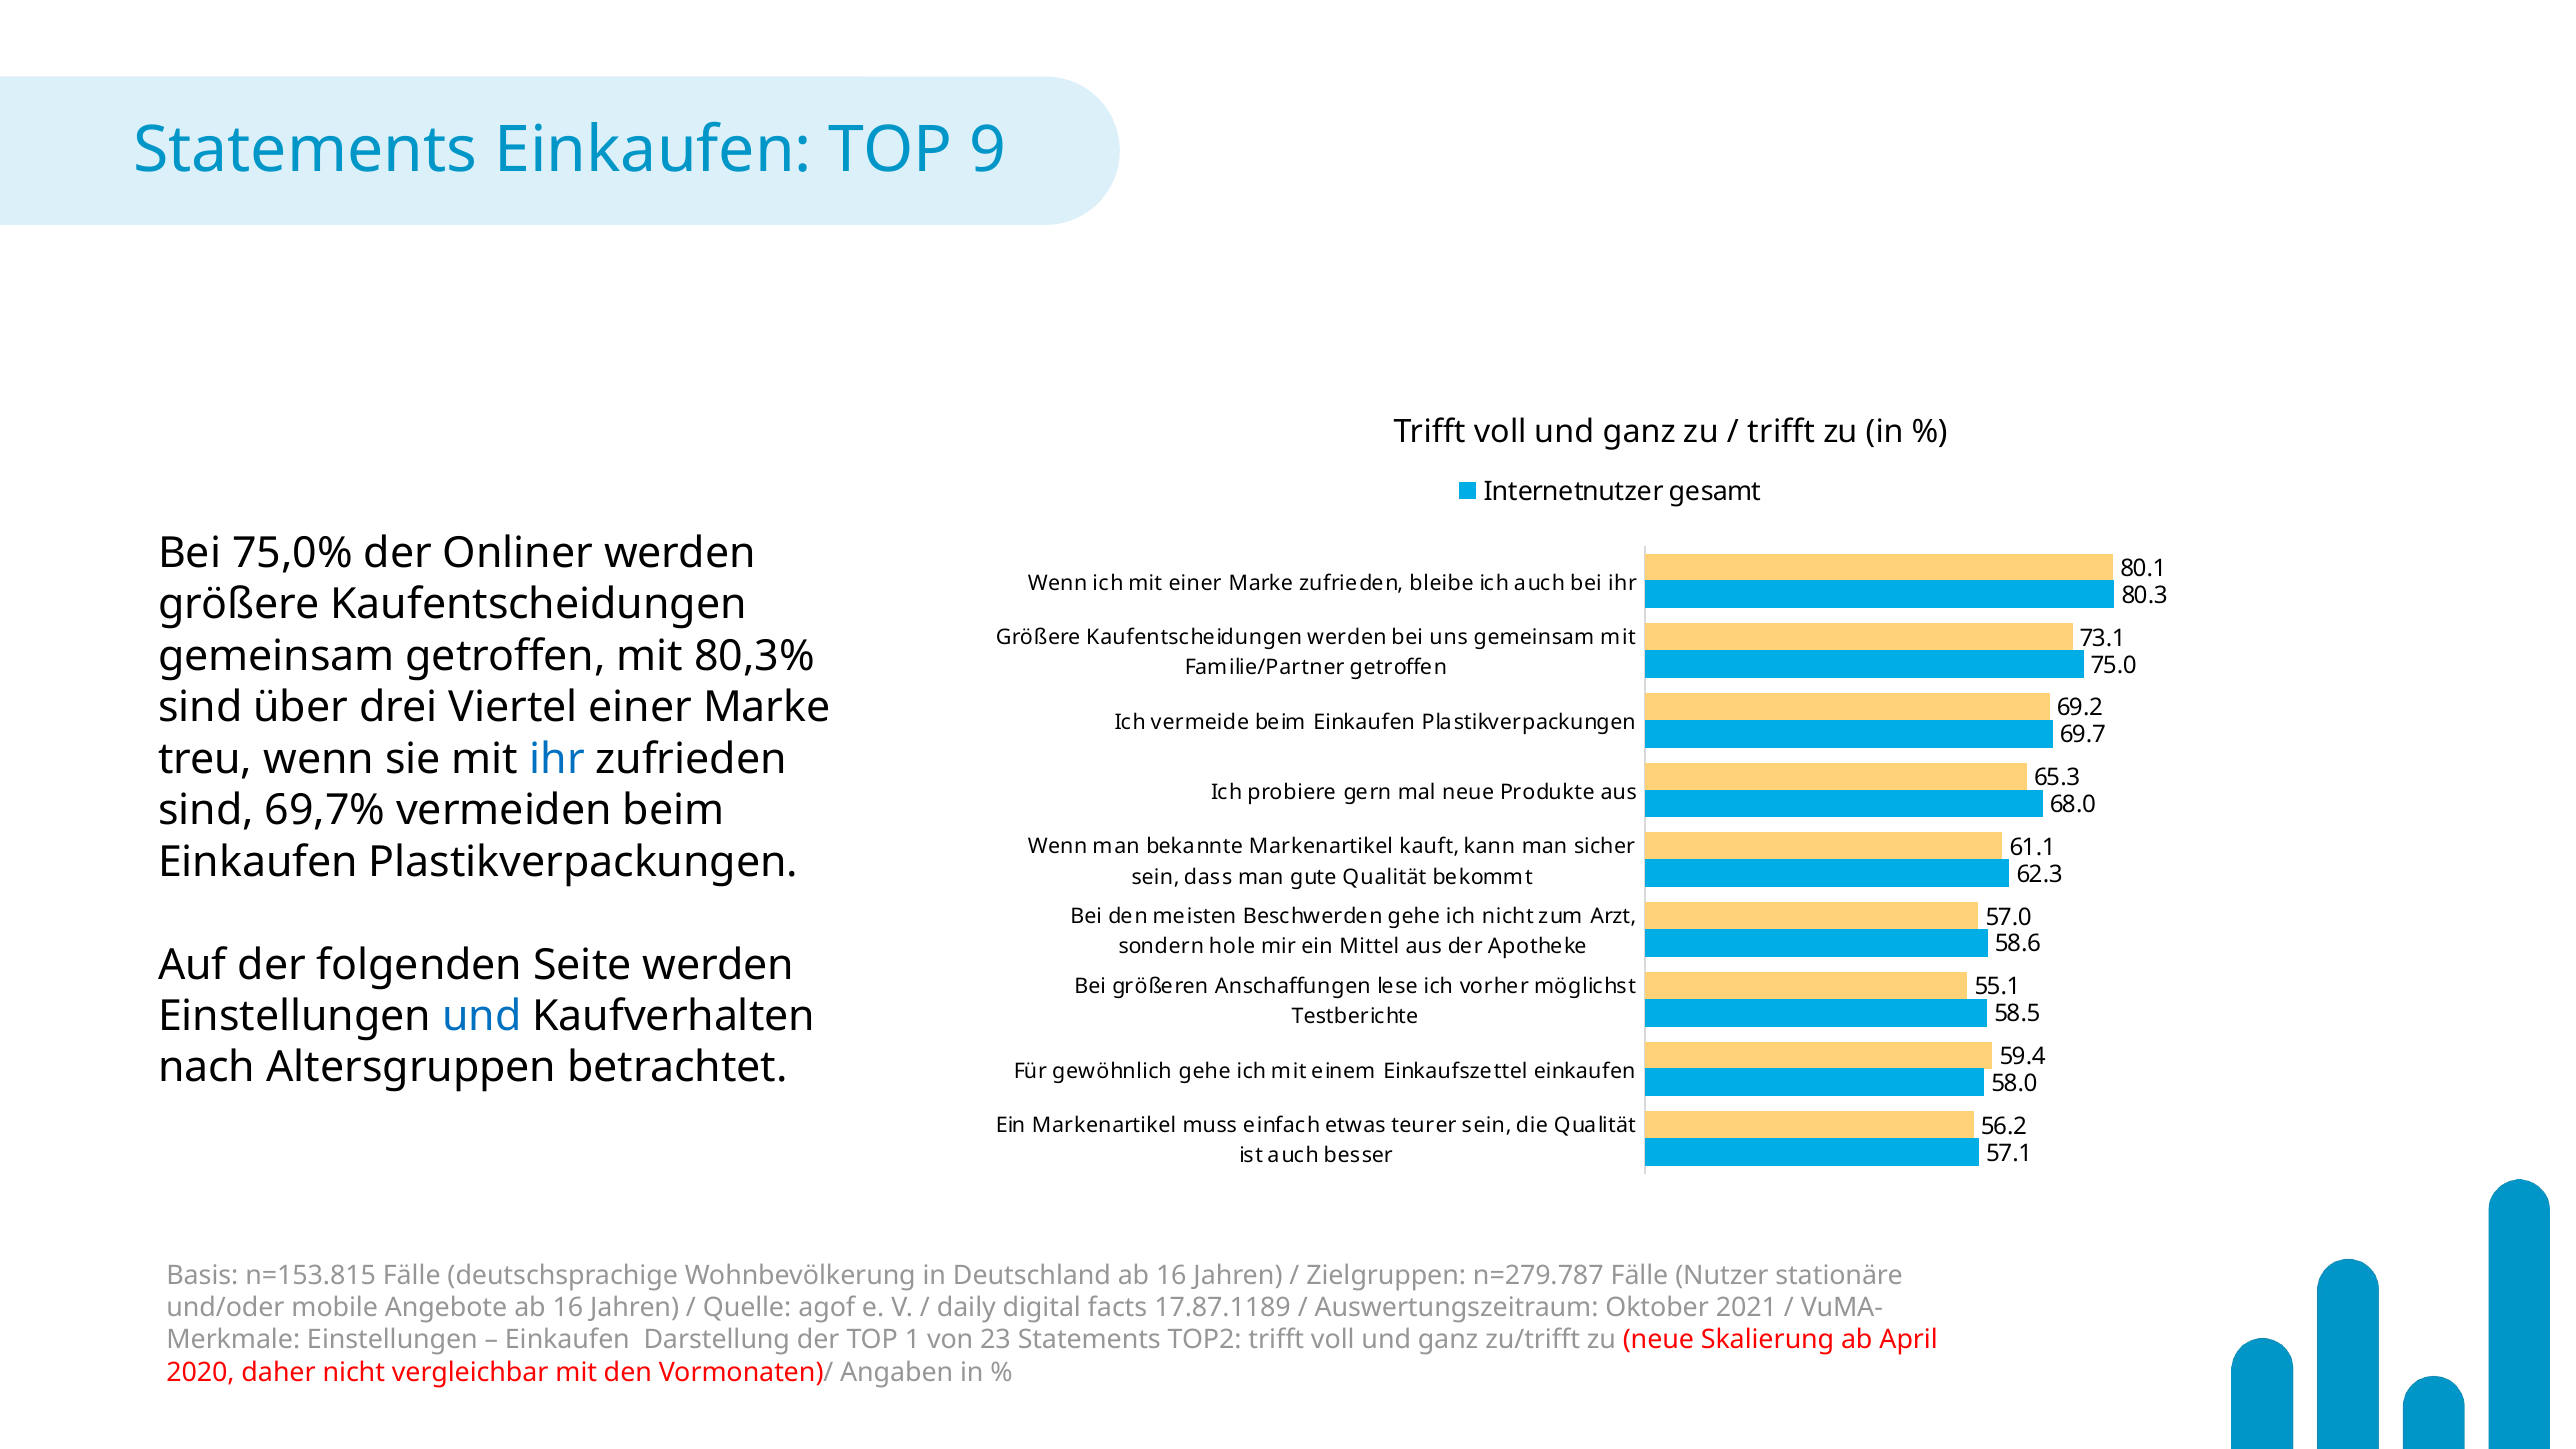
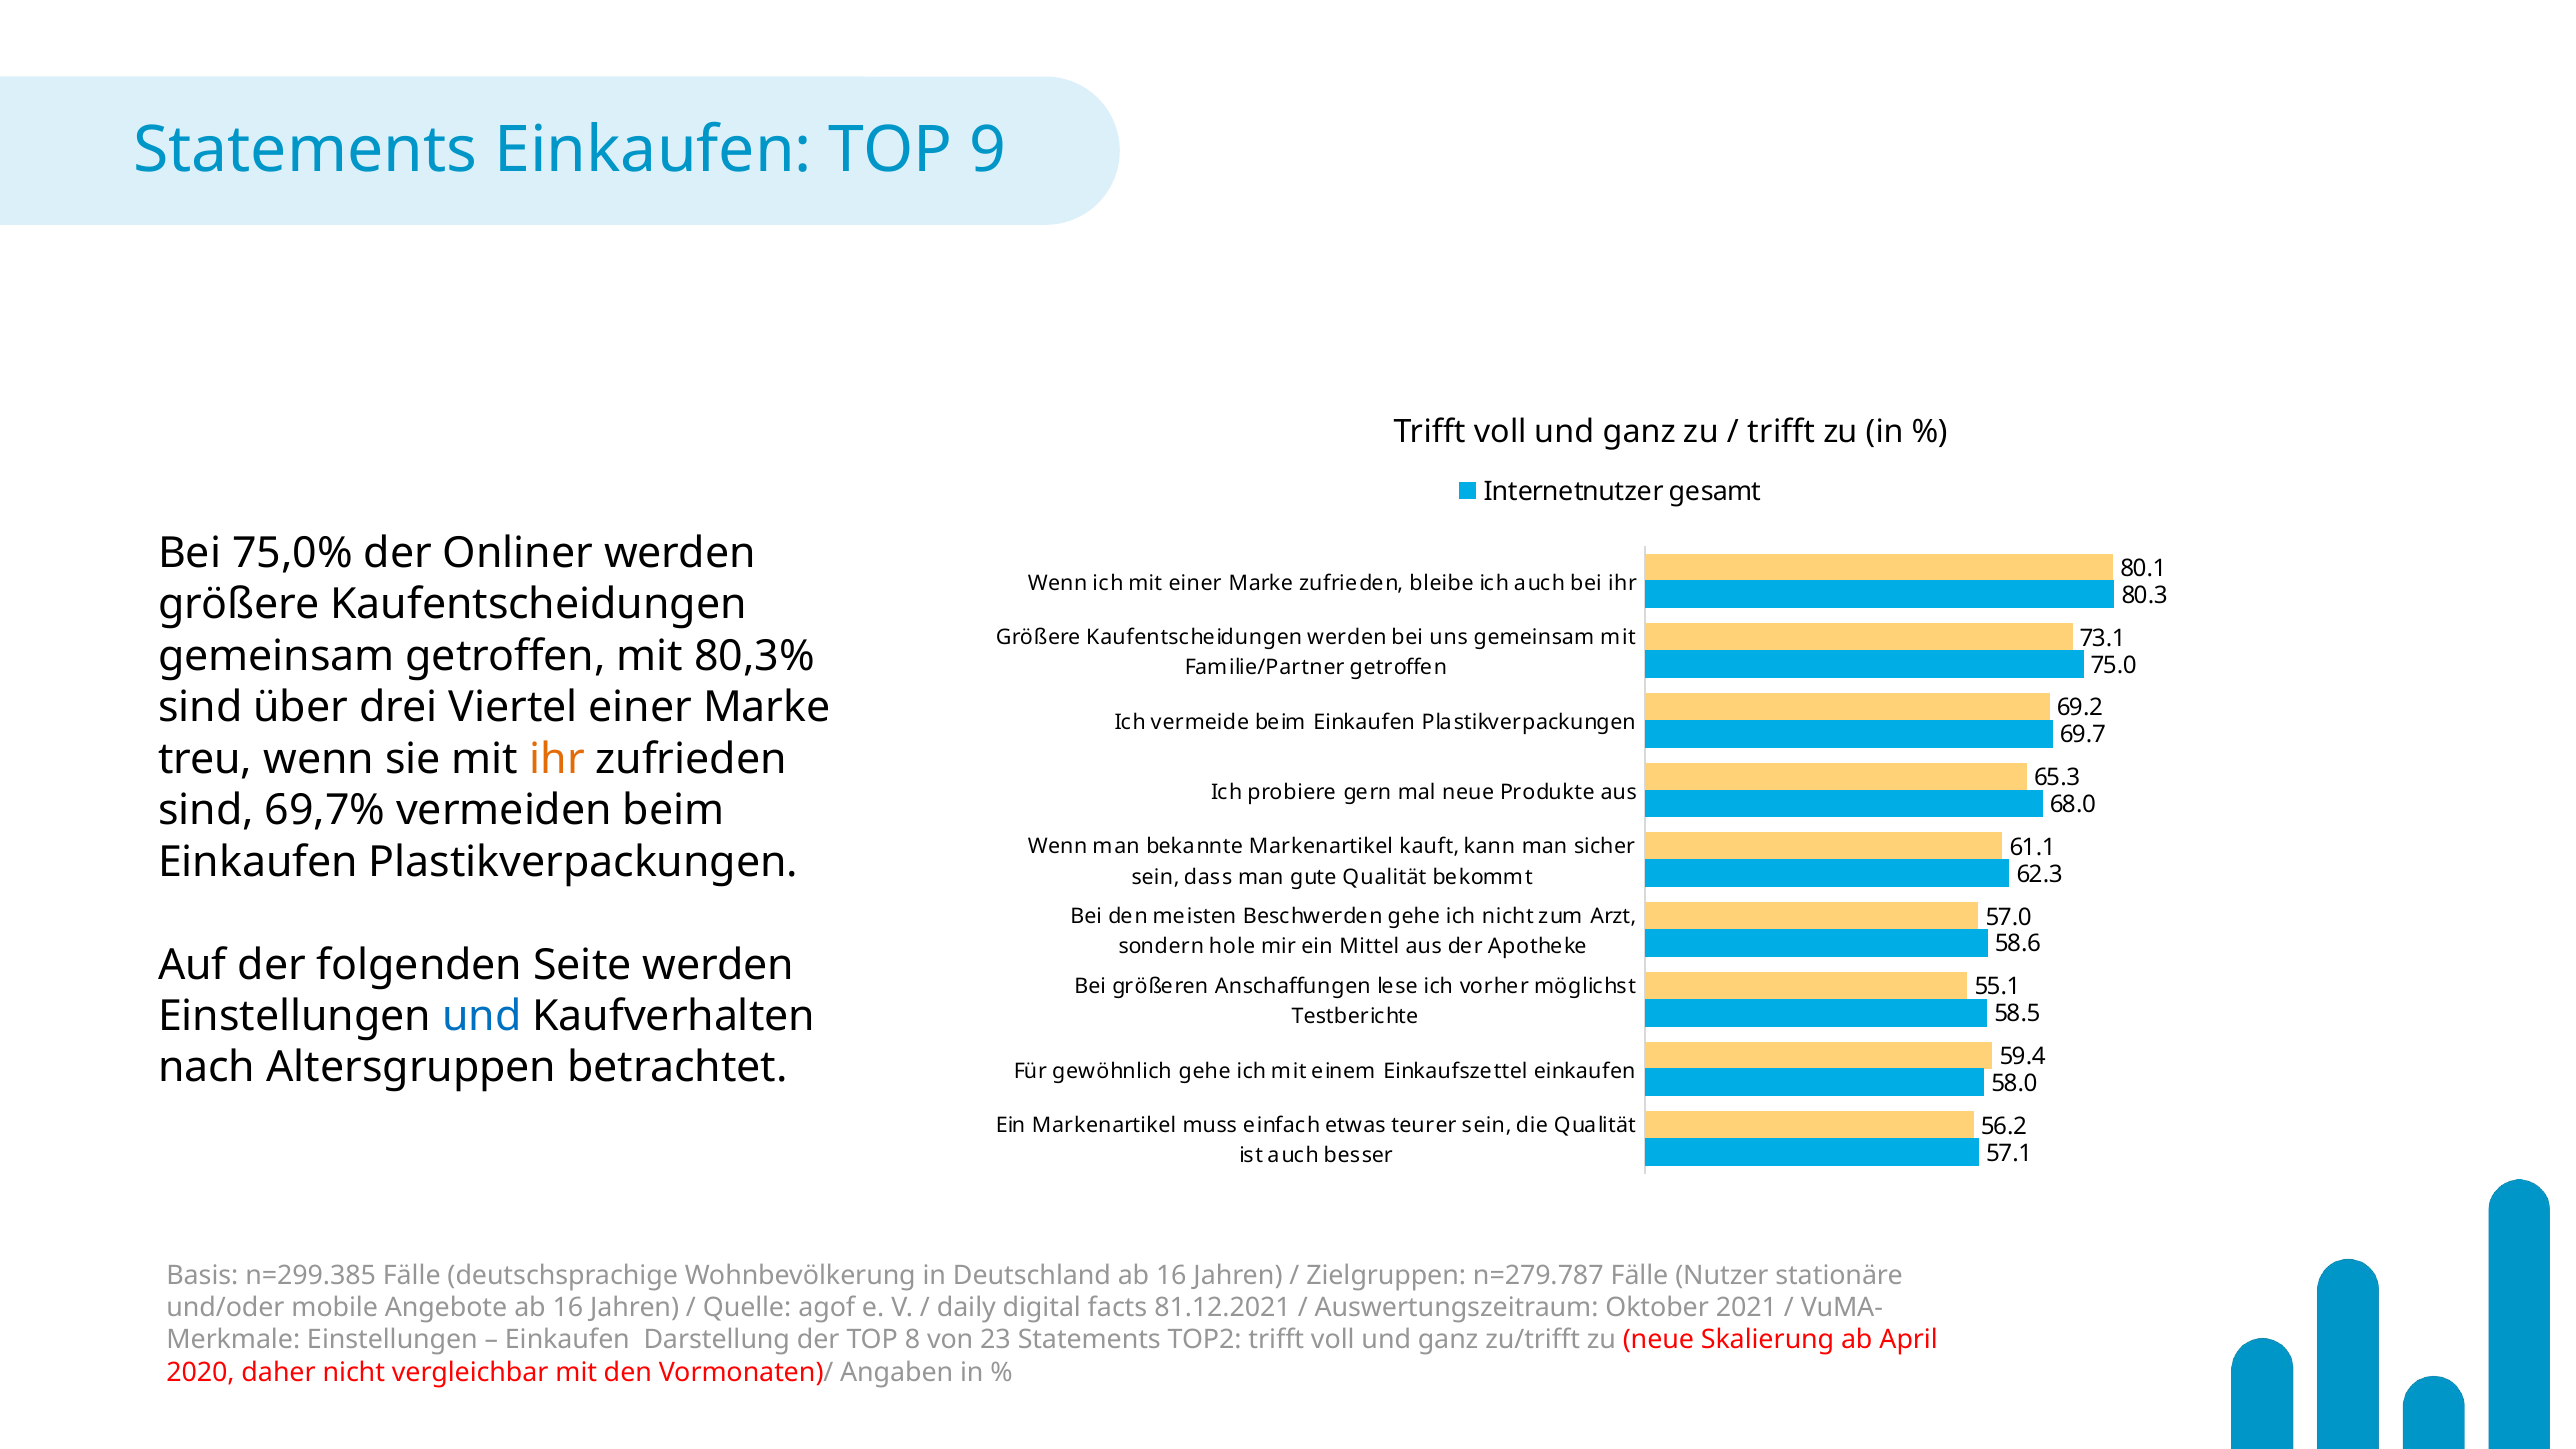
ihr at (557, 759) colour: blue -> orange
n=153.815: n=153.815 -> n=299.385
17.87.1189: 17.87.1189 -> 81.12.2021
1: 1 -> 8
